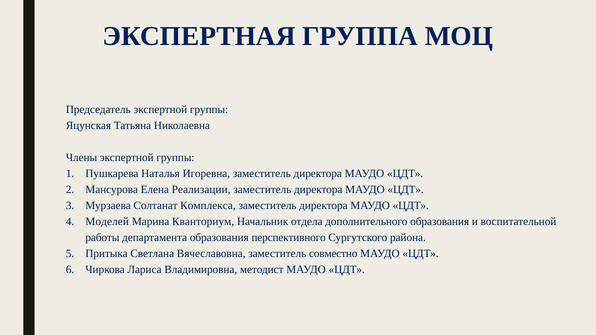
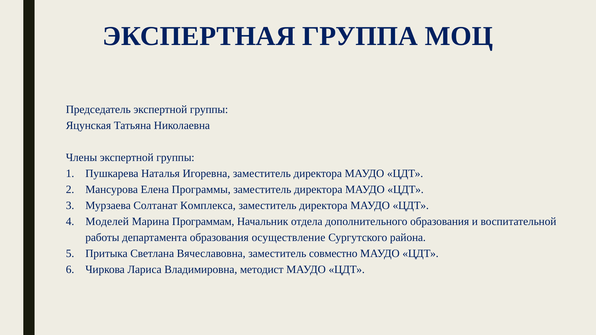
Реализации: Реализации -> Программы
Кванториум: Кванториум -> Программам
перспективного: перспективного -> осуществление
